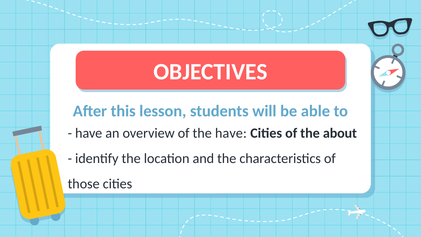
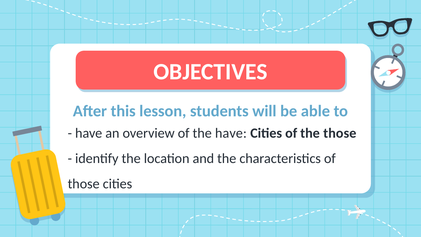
the about: about -> those
